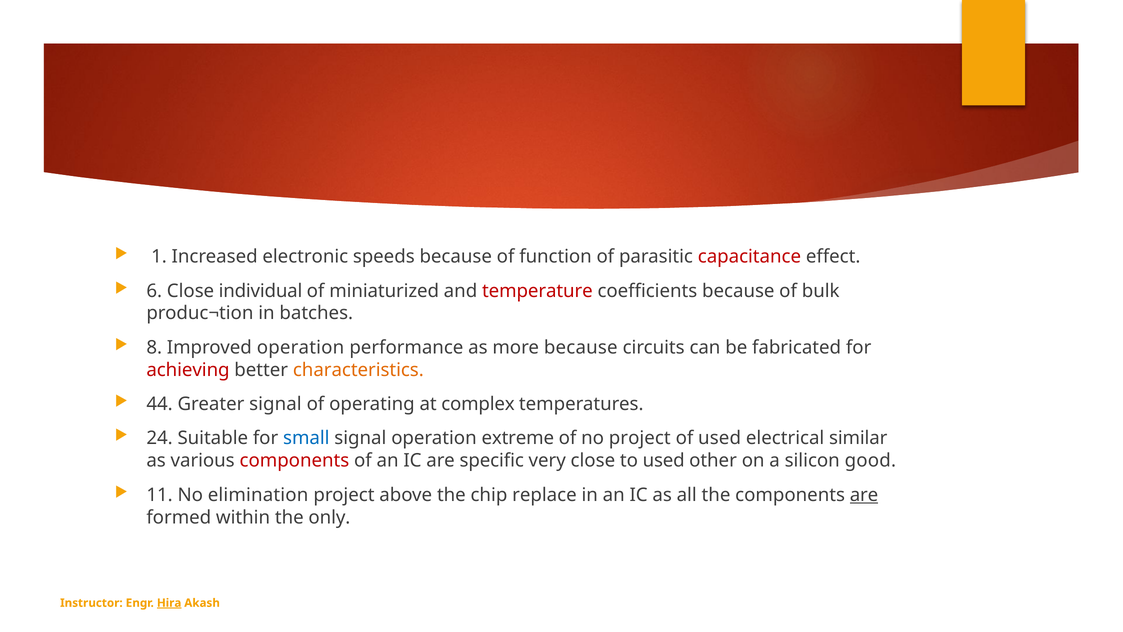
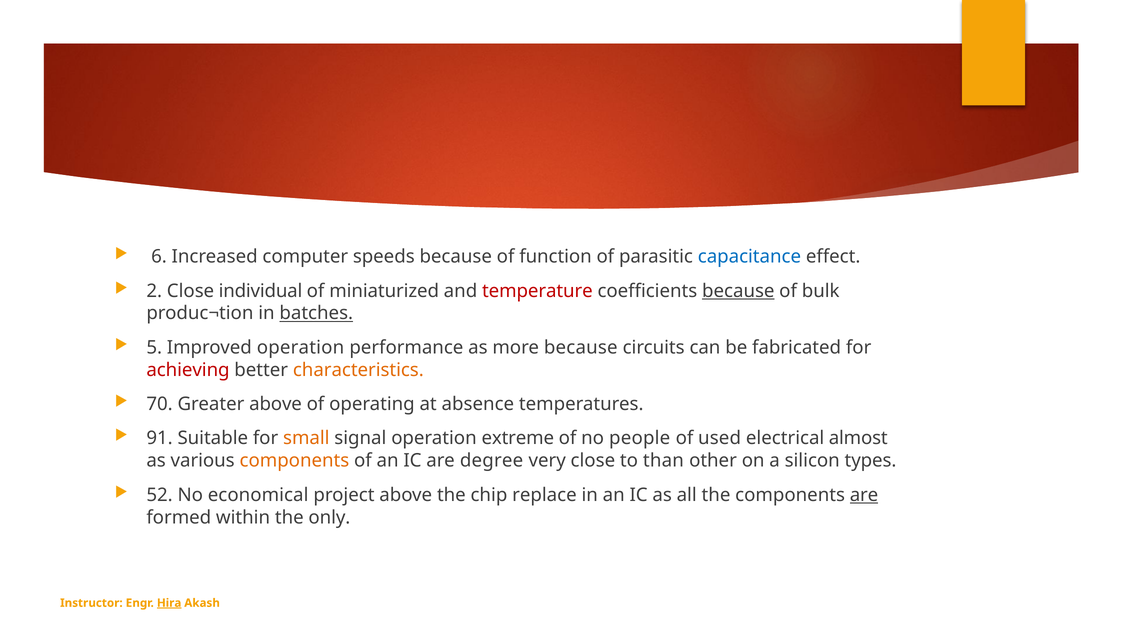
1: 1 -> 6
electronic: electronic -> computer
capacitance colour: red -> blue
6: 6 -> 2
because at (738, 291) underline: none -> present
batches underline: none -> present
8: 8 -> 5
44: 44 -> 70
Greater signal: signal -> above
complex: complex -> absence
24: 24 -> 91
small colour: blue -> orange
no project: project -> people
similar: similar -> almost
components at (294, 461) colour: red -> orange
specific: specific -> degree
to used: used -> than
good: good -> types
11: 11 -> 52
elimination: elimination -> economical
